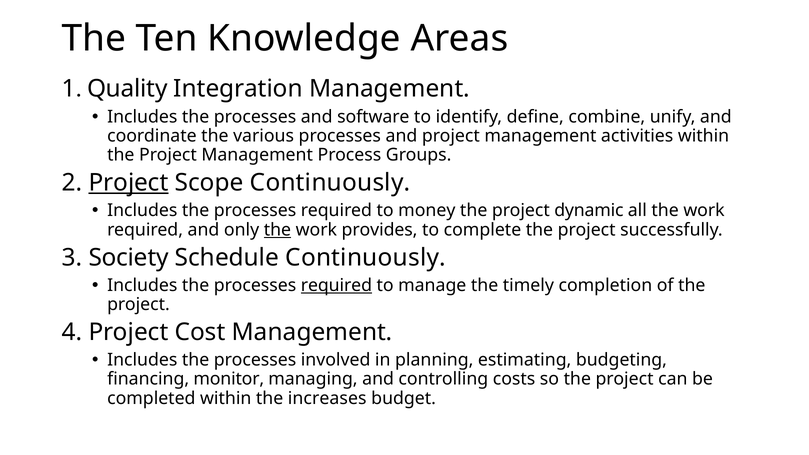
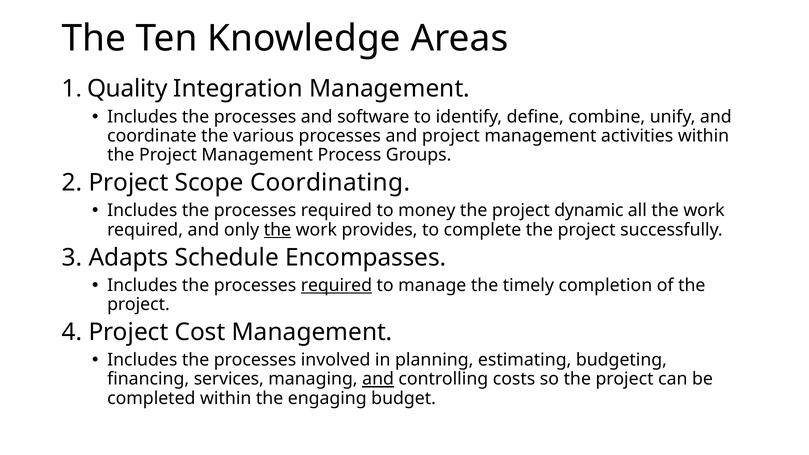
Project at (128, 183) underline: present -> none
Scope Continuously: Continuously -> Coordinating
Society: Society -> Adapts
Schedule Continuously: Continuously -> Encompasses
monitor: monitor -> services
and at (378, 379) underline: none -> present
increases: increases -> engaging
